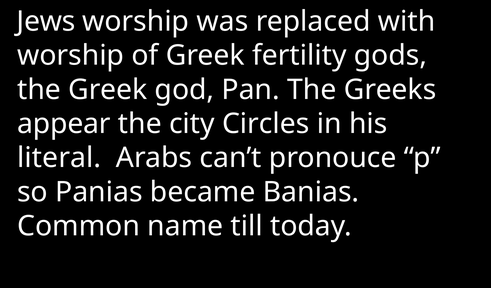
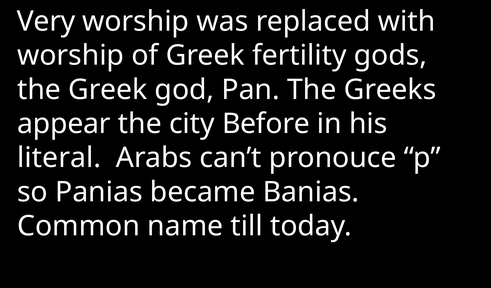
Jews: Jews -> Very
Circles: Circles -> Before
